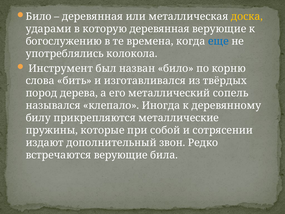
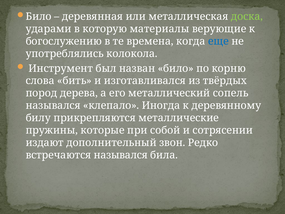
доска colour: yellow -> light green
которую деревянная: деревянная -> материалы
встречаются верующие: верующие -> назывался
